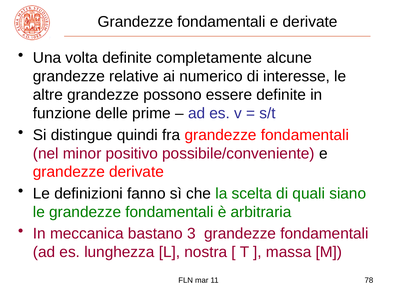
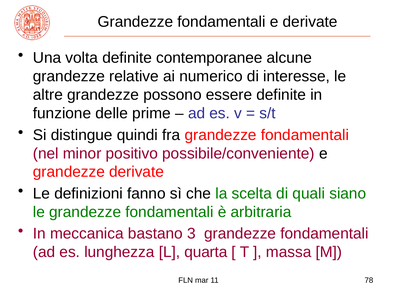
completamente: completamente -> contemporanee
nostra: nostra -> quarta
